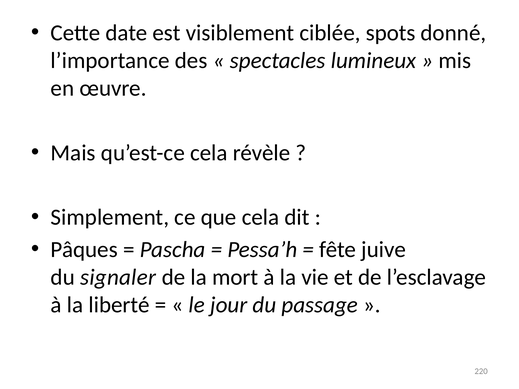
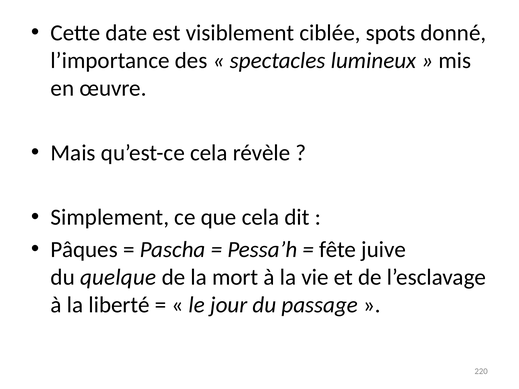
signaler: signaler -> quelque
